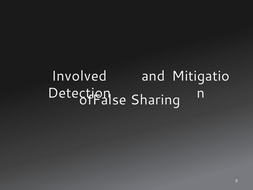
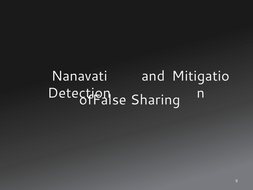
Involved: Involved -> Nanavati
